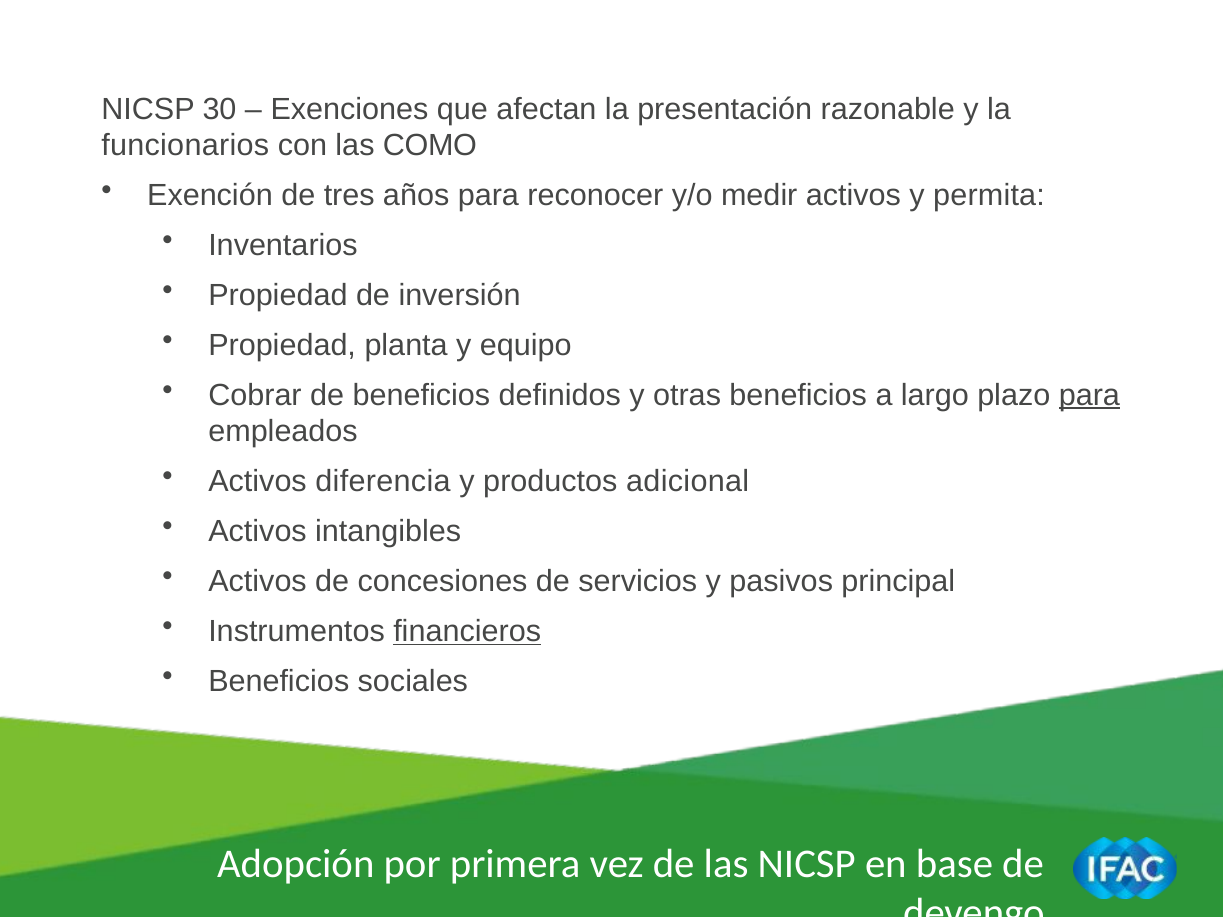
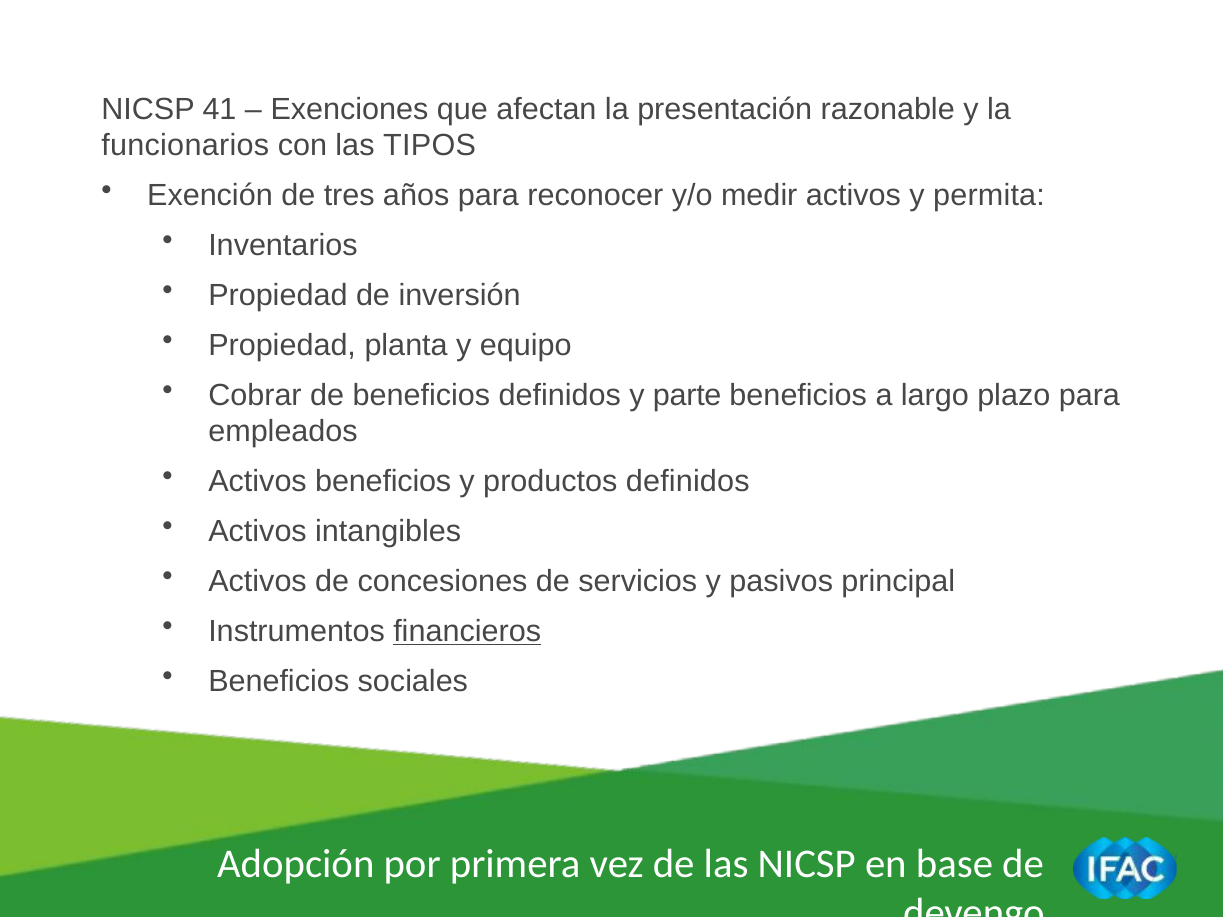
30: 30 -> 41
COMO: COMO -> TIPOS
otras: otras -> parte
para at (1089, 395) underline: present -> none
Activos diferencia: diferencia -> beneficios
productos adicional: adicional -> definidos
